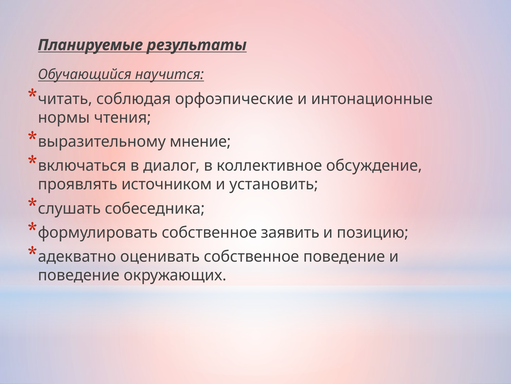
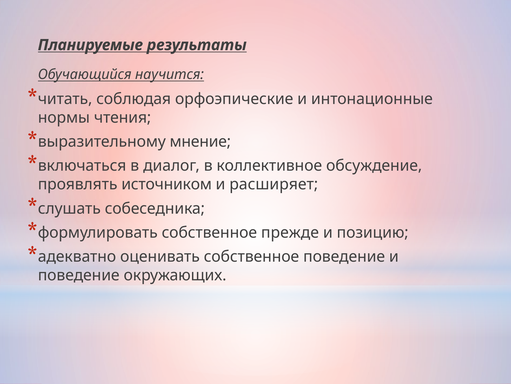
установить: установить -> расширяет
заявить: заявить -> прежде
